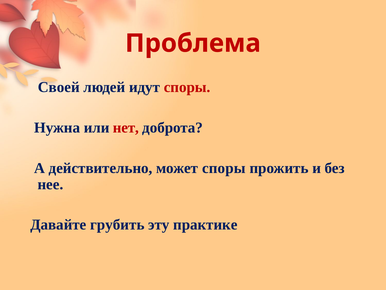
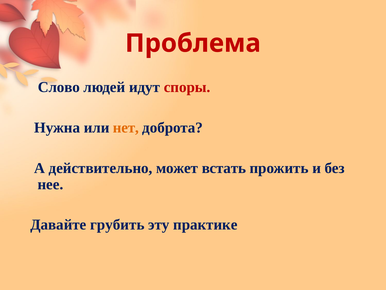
Своей: Своей -> Слово
нет colour: red -> orange
может споры: споры -> встать
